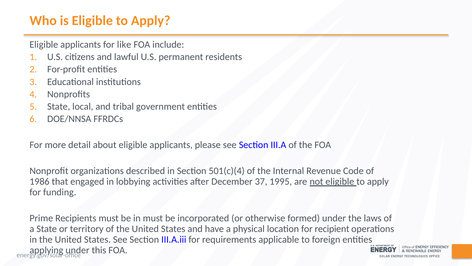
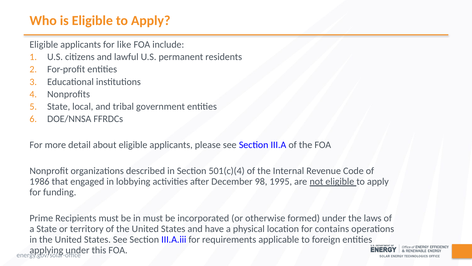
37: 37 -> 98
recipient: recipient -> contains
